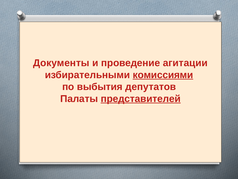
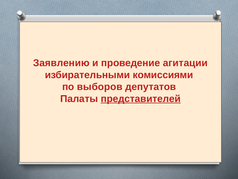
Документы: Документы -> Заявлению
комиссиями underline: present -> none
выбытия: выбытия -> выборов
